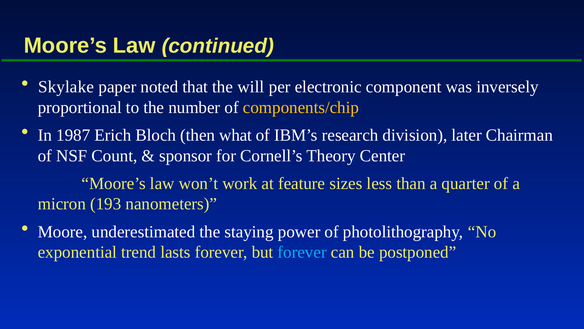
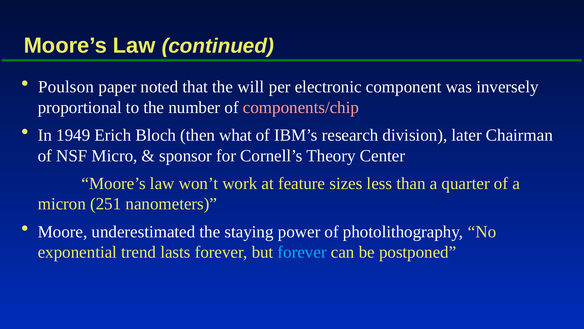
Skylake: Skylake -> Poulson
components/chip colour: yellow -> pink
1987: 1987 -> 1949
Count: Count -> Micro
193: 193 -> 251
